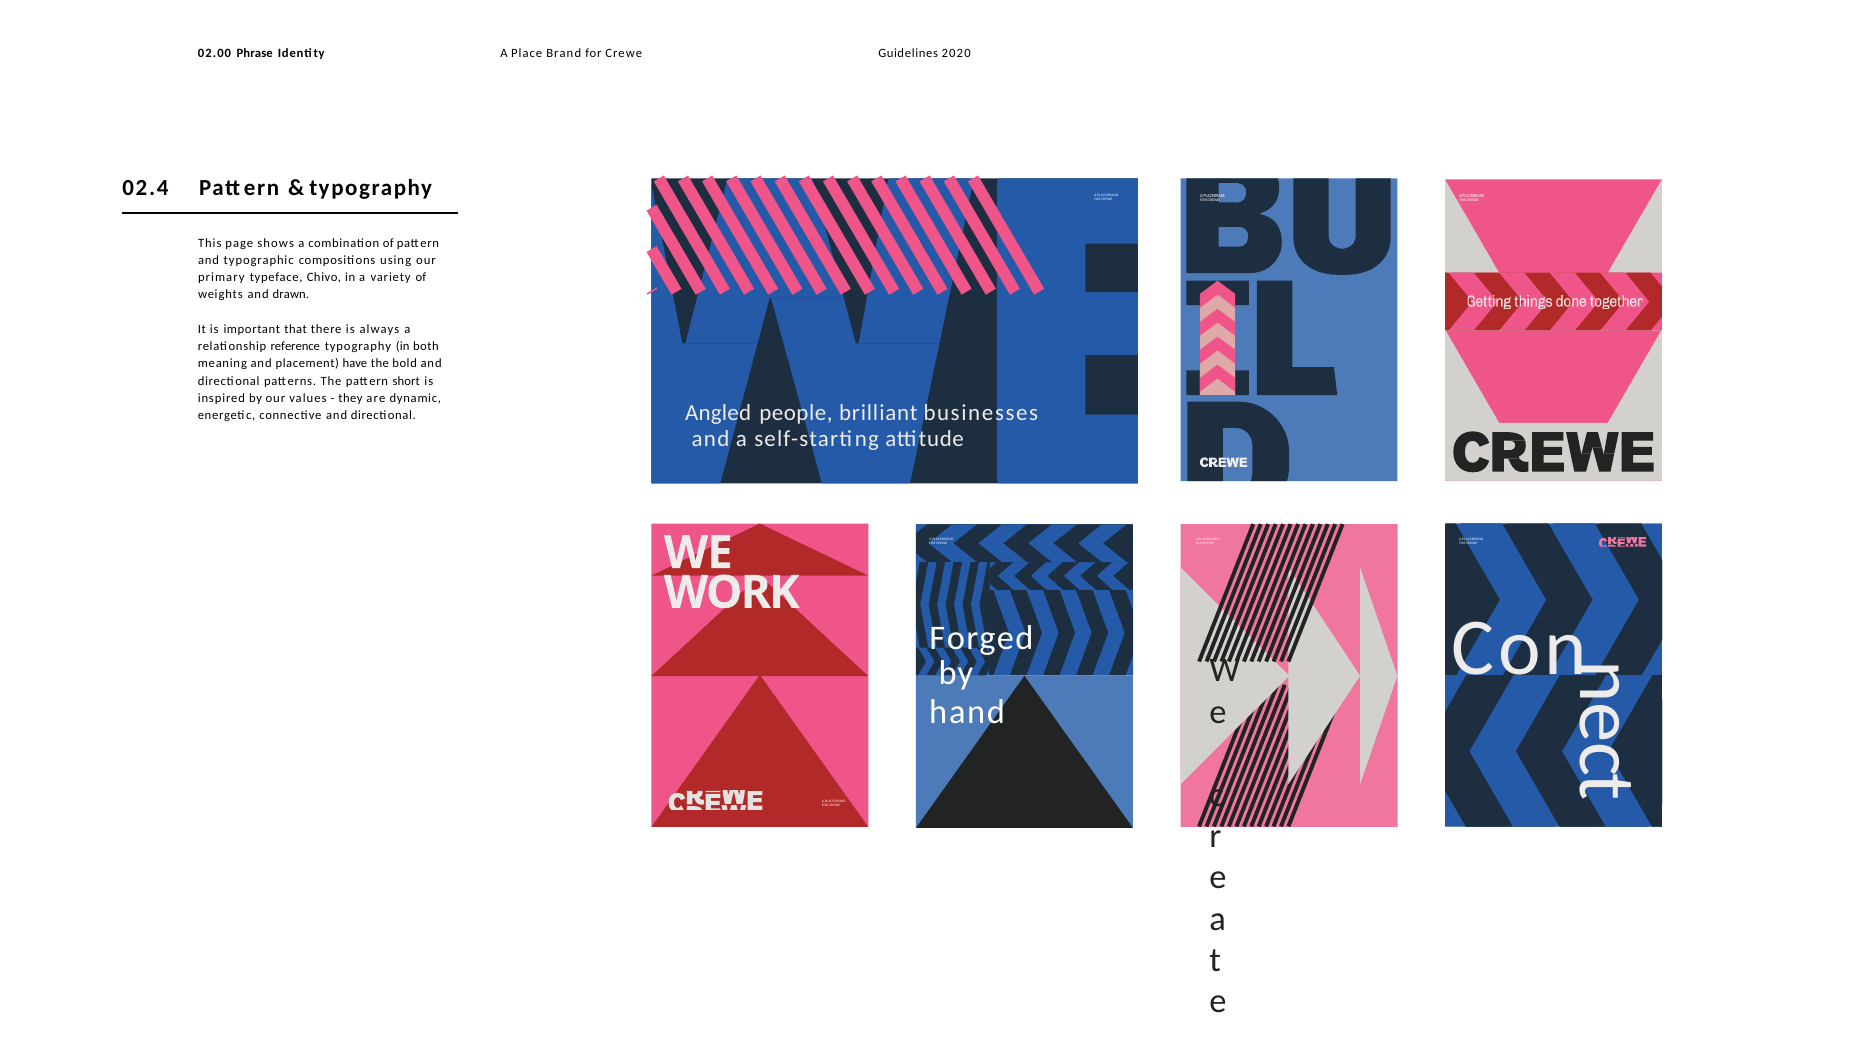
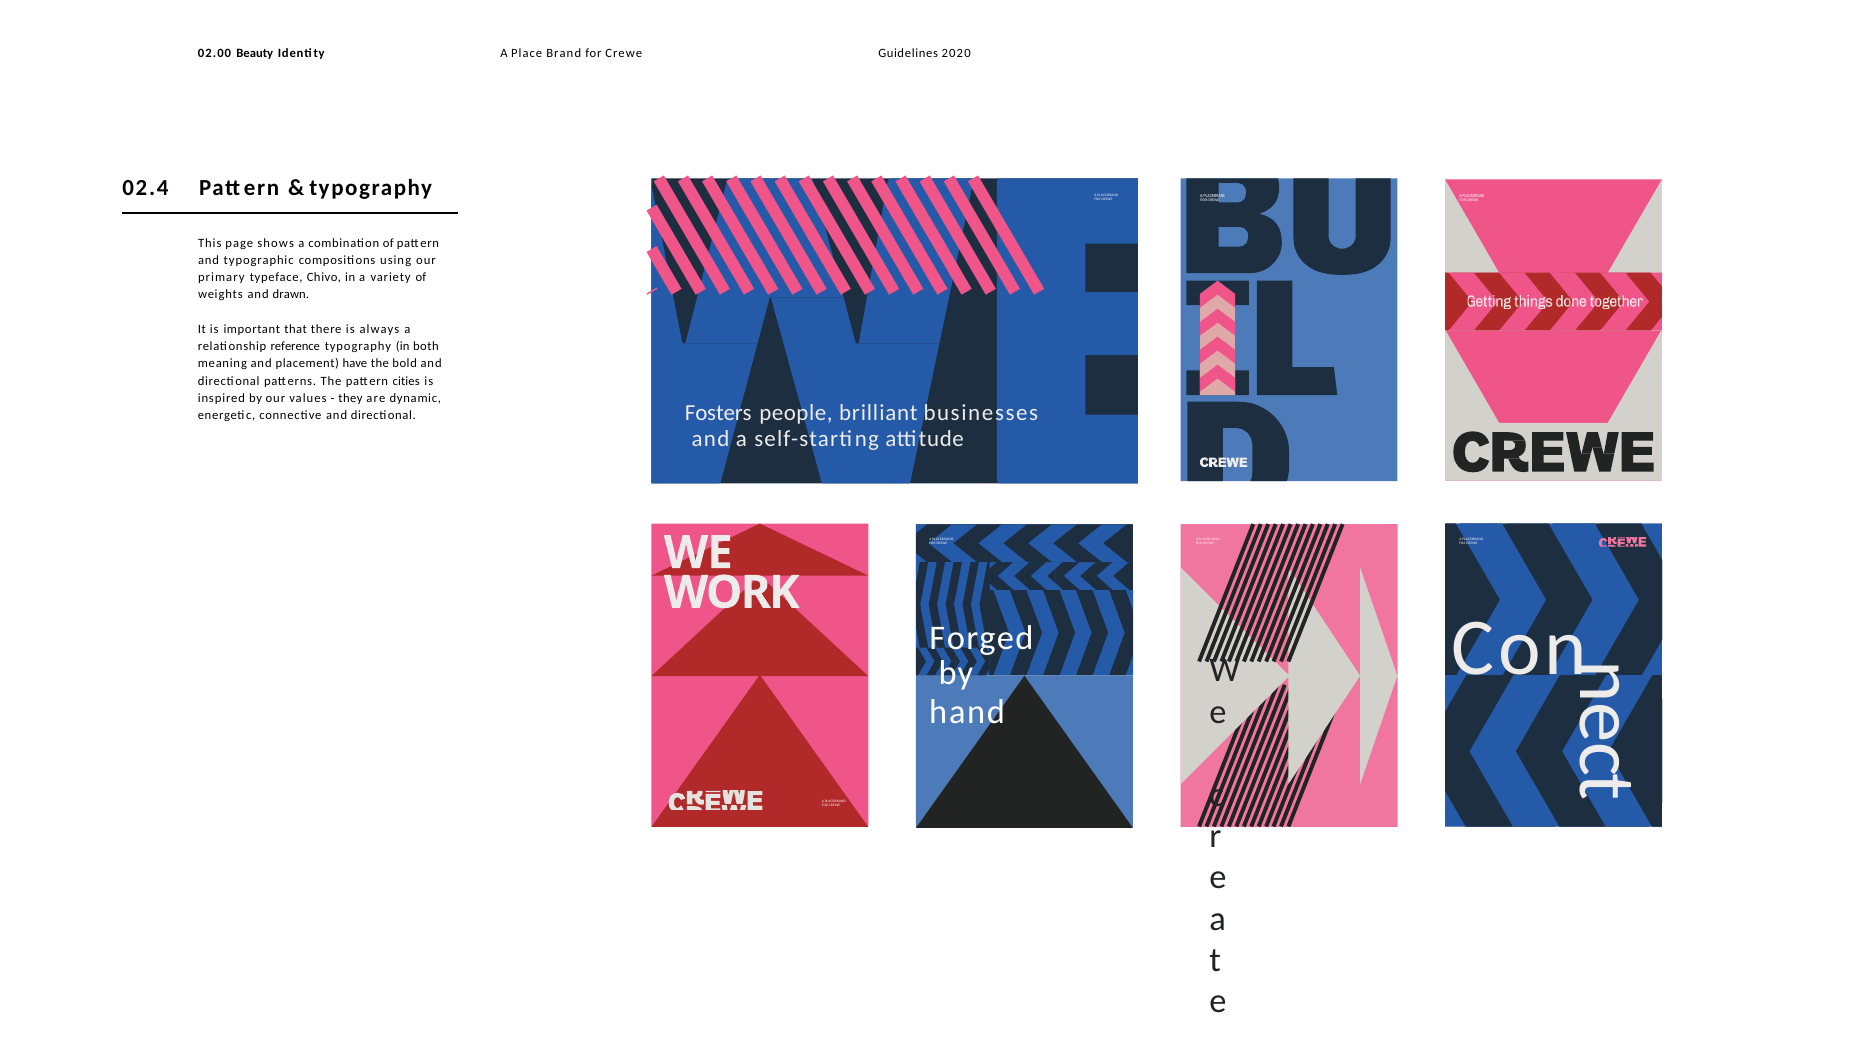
Phrase: Phrase -> Beauty
short: short -> cities
Angled: Angled -> Fosters
